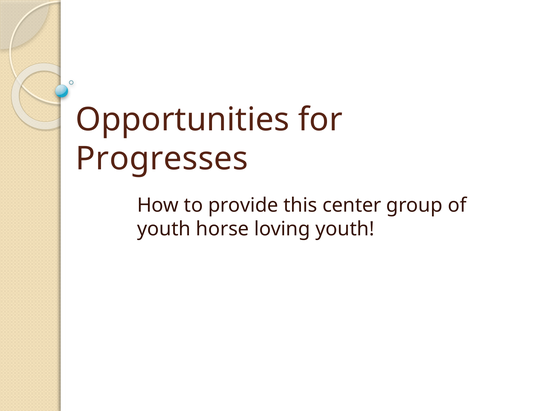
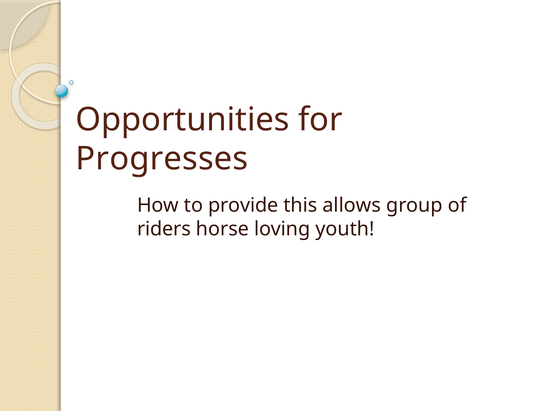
center: center -> allows
youth at (164, 229): youth -> riders
